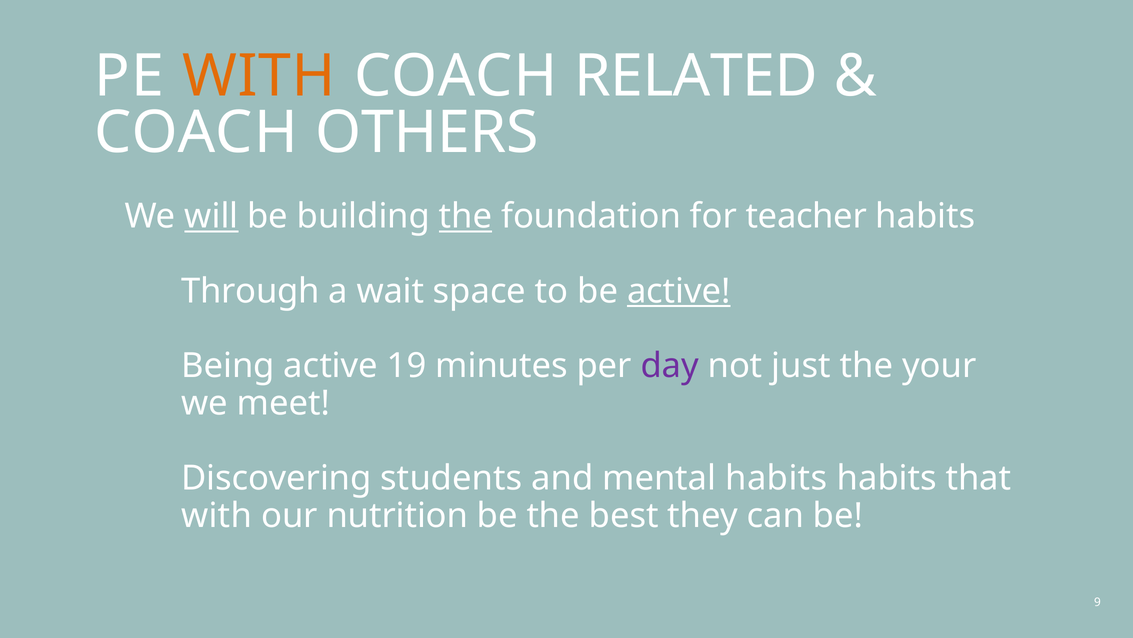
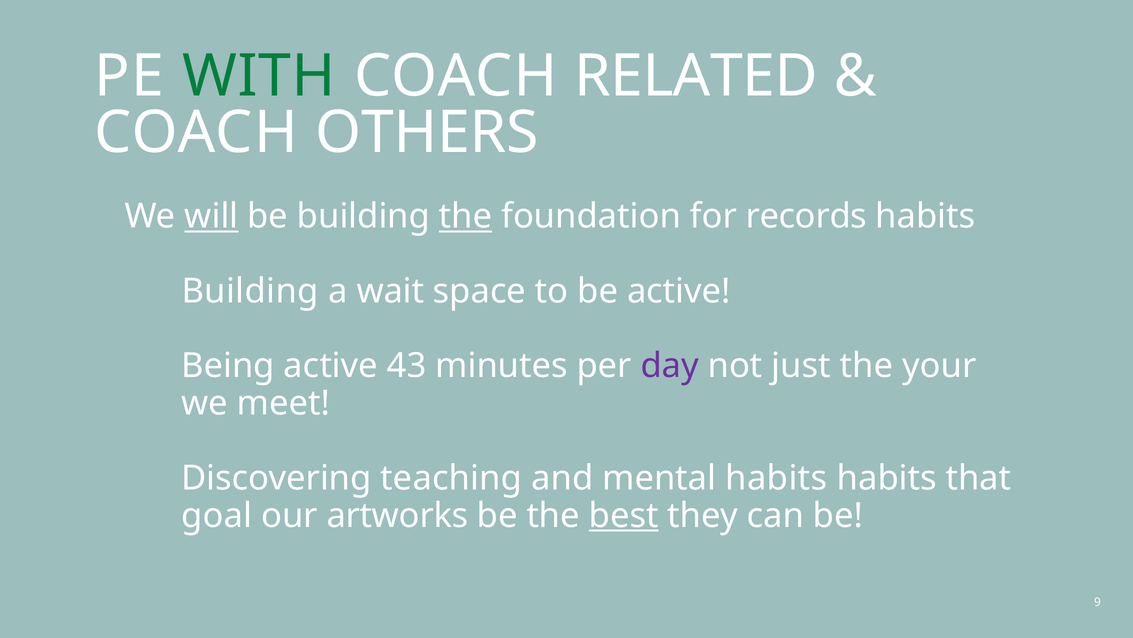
WITH at (259, 76) colour: orange -> green
teacher: teacher -> records
Through at (250, 291): Through -> Building
active at (679, 291) underline: present -> none
19: 19 -> 43
students: students -> teaching
with at (217, 515): with -> goal
nutrition: nutrition -> artworks
best underline: none -> present
